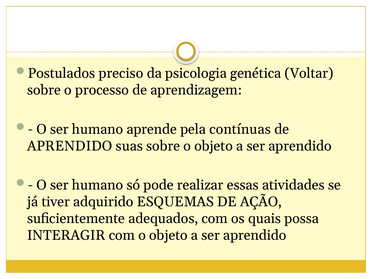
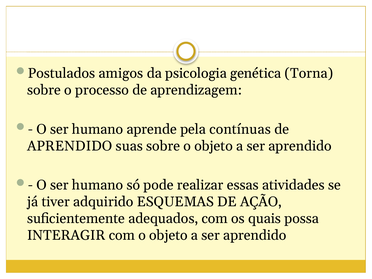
preciso: preciso -> amigos
Voltar: Voltar -> Torna
